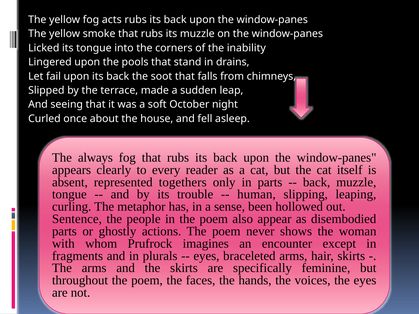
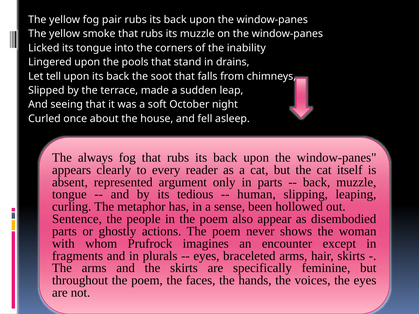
acts: acts -> pair
fail: fail -> tell
togethers: togethers -> argument
trouble: trouble -> tedious
